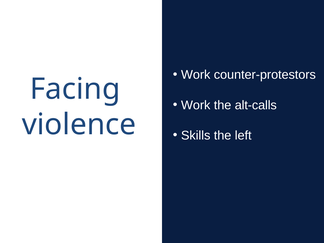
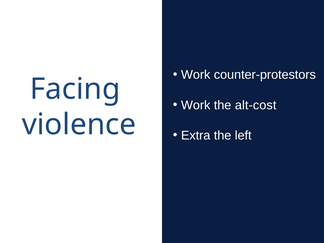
alt-calls: alt-calls -> alt-cost
Skills: Skills -> Extra
